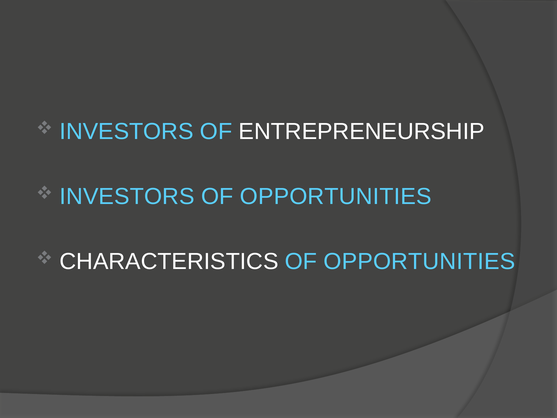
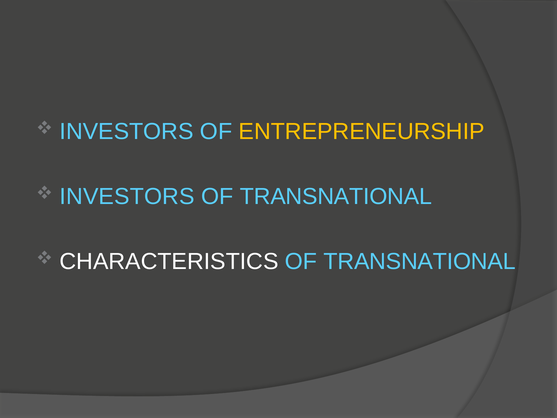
ENTREPRENEURSHIP colour: white -> yellow
OPPORTUNITIES at (336, 196): OPPORTUNITIES -> TRANSNATIONAL
OPPORTUNITIES at (419, 261): OPPORTUNITIES -> TRANSNATIONAL
